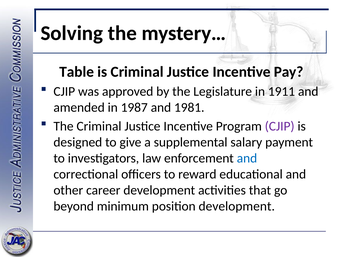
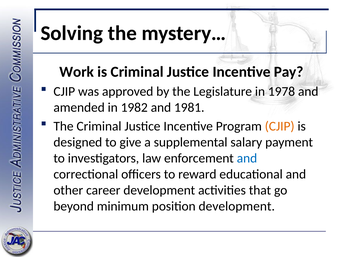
Table: Table -> Work
1911: 1911 -> 1978
1987: 1987 -> 1982
CJIP at (280, 126) colour: purple -> orange
